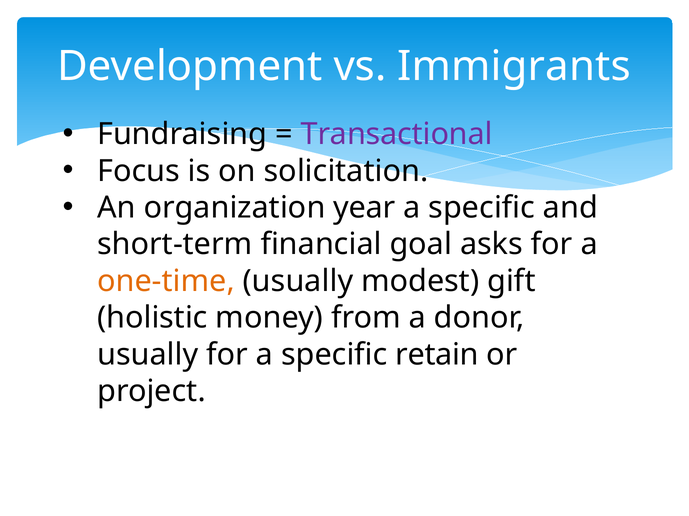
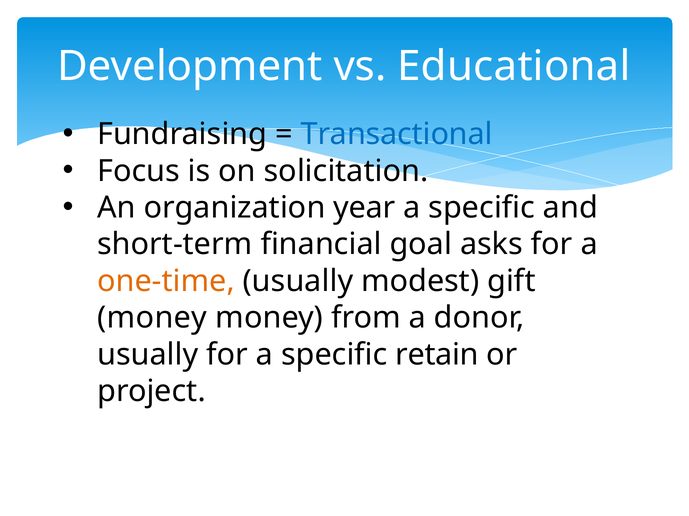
Immigrants: Immigrants -> Educational
Transactional colour: purple -> blue
holistic at (152, 318): holistic -> money
